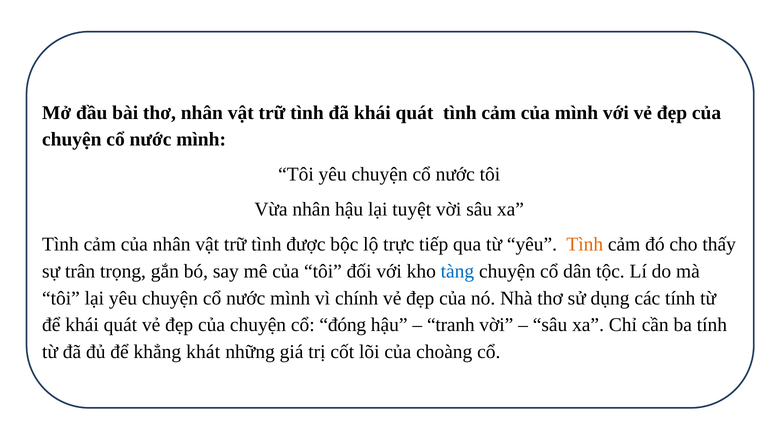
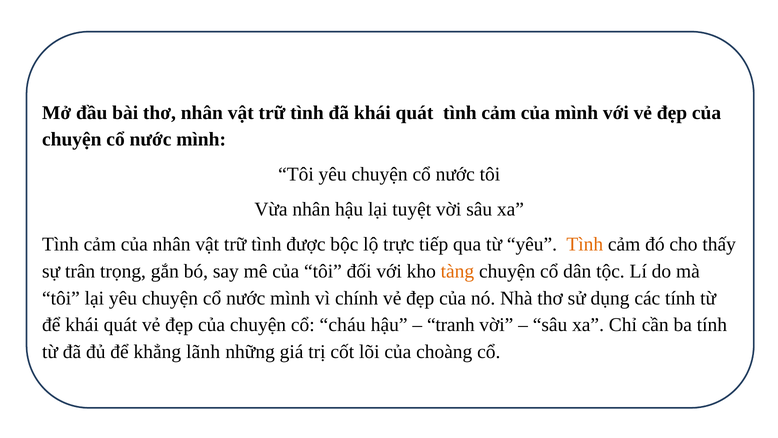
tàng colour: blue -> orange
đóng: đóng -> cháu
khát: khát -> lãnh
